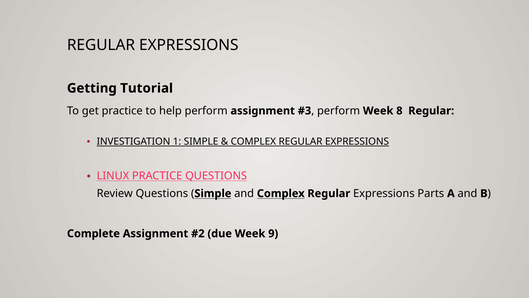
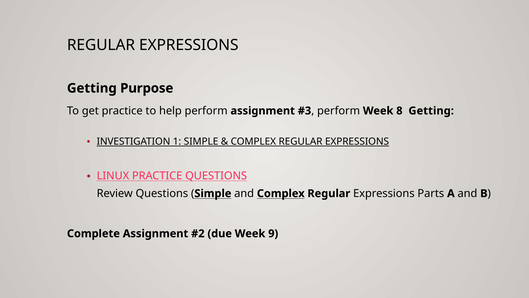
Tutorial: Tutorial -> Purpose
8 Regular: Regular -> Getting
